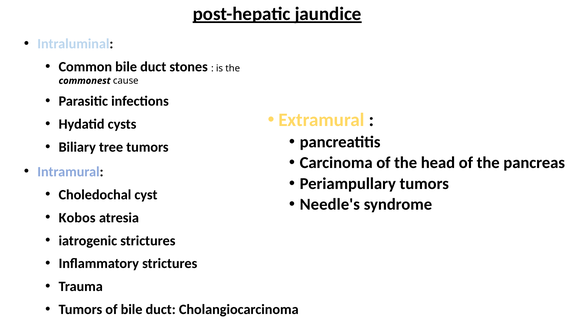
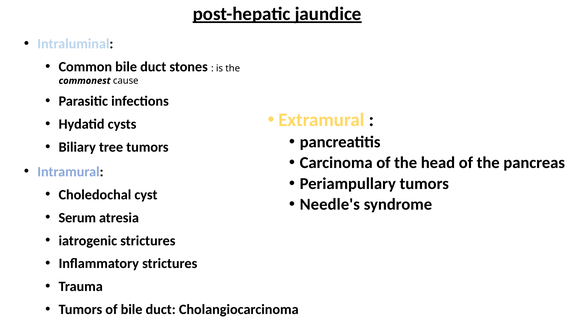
Kobos: Kobos -> Serum
